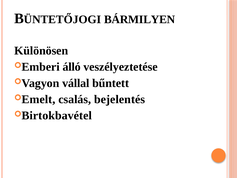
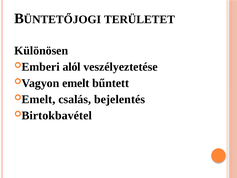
BÁRMILYEN: BÁRMILYEN -> TERÜLETET
álló: álló -> alól
Vagyon vállal: vállal -> emelt
